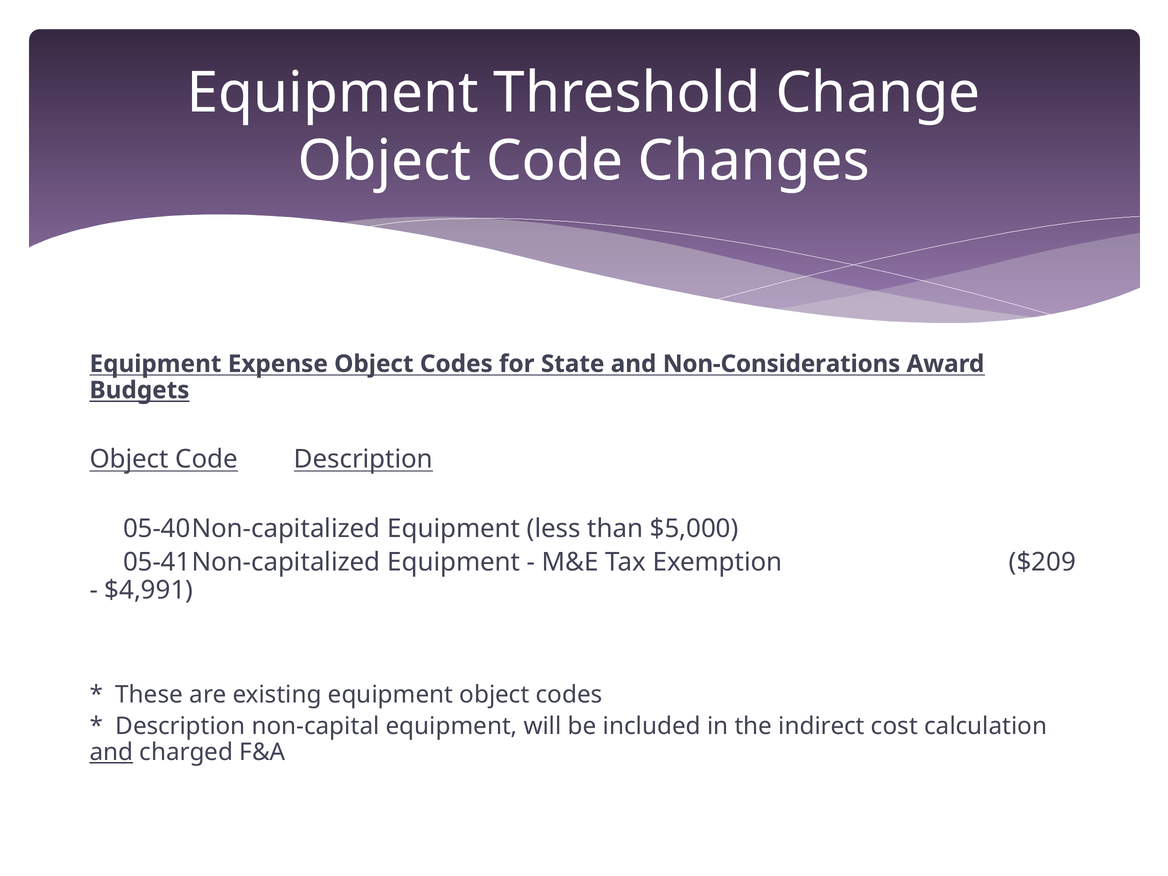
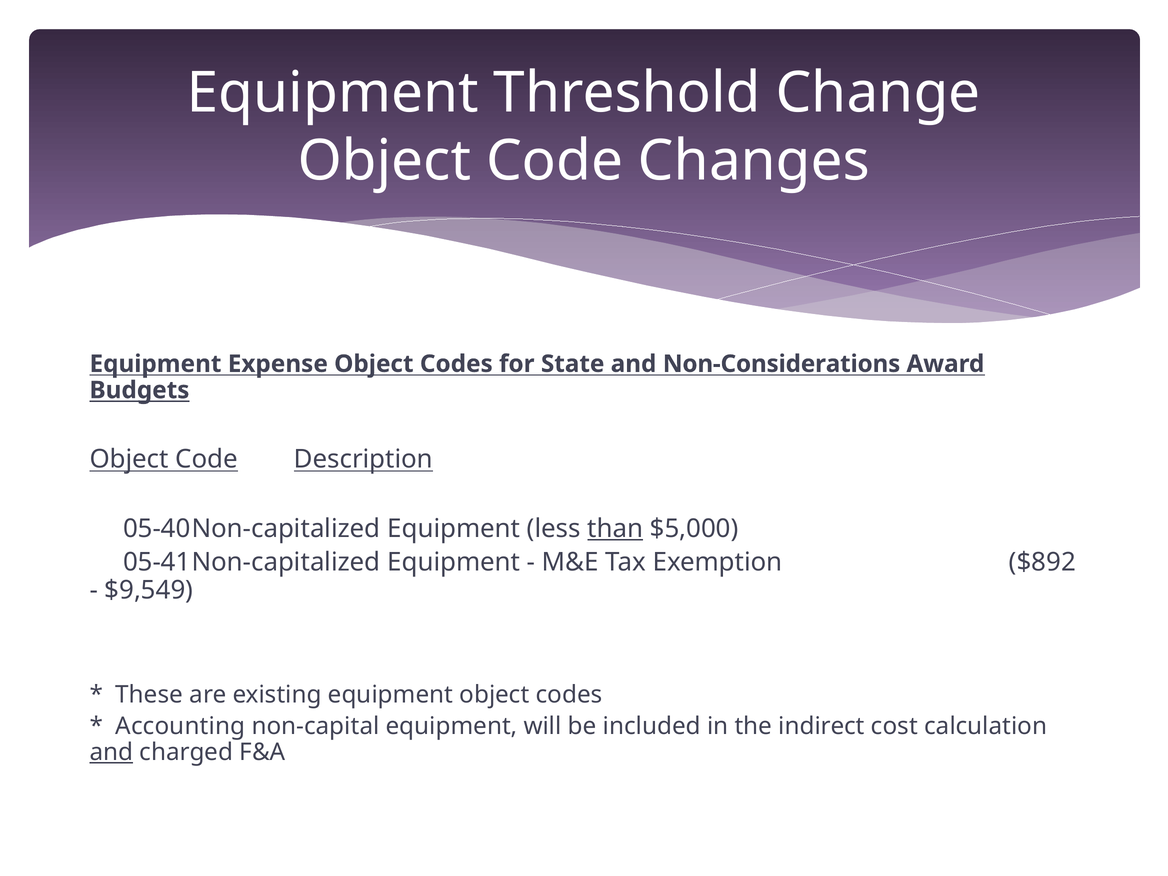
than underline: none -> present
$209: $209 -> $892
$4,991: $4,991 -> $9,549
Description at (180, 726): Description -> Accounting
